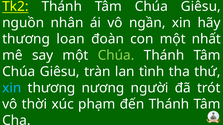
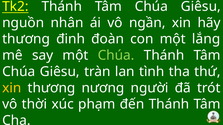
loan: loan -> đinh
nhất: nhất -> lắng
xin at (12, 88) colour: light blue -> yellow
